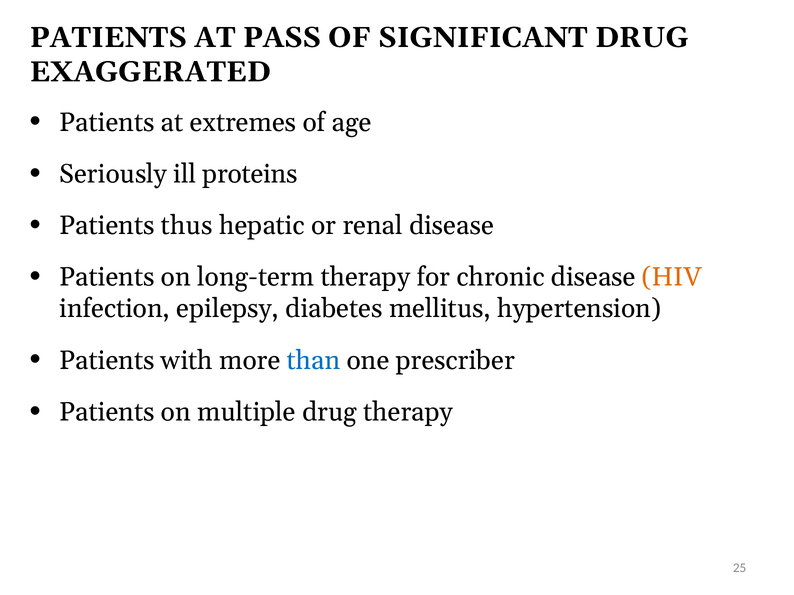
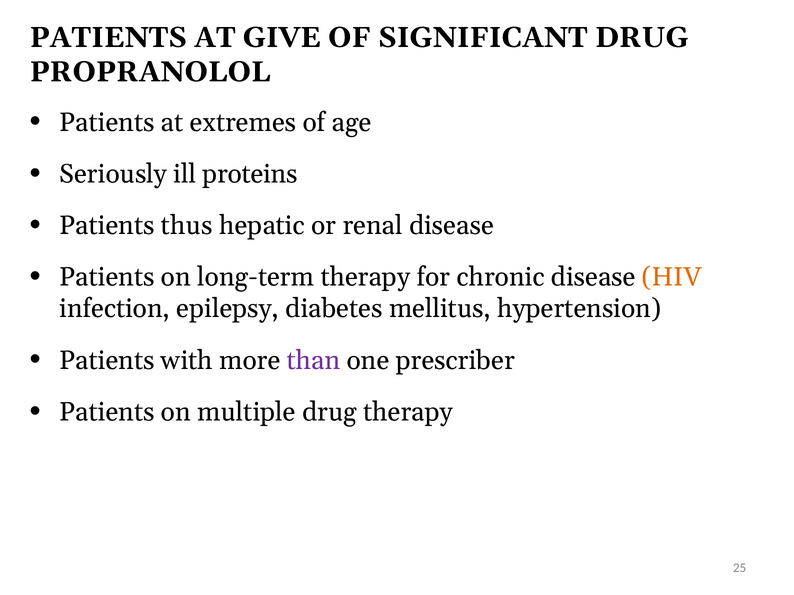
PASS: PASS -> GIVE
EXAGGERATED: EXAGGERATED -> PROPRANOLOL
than colour: blue -> purple
